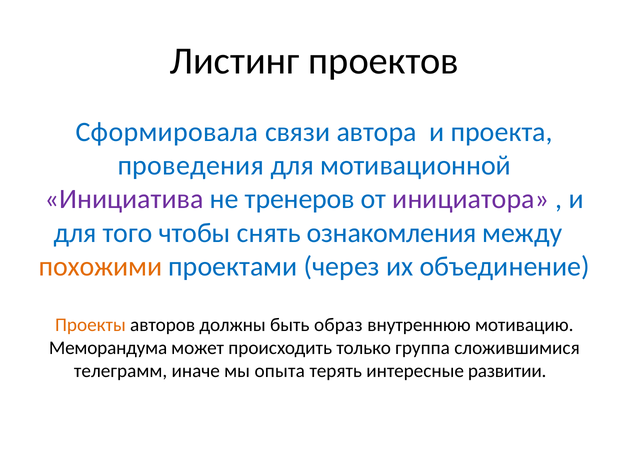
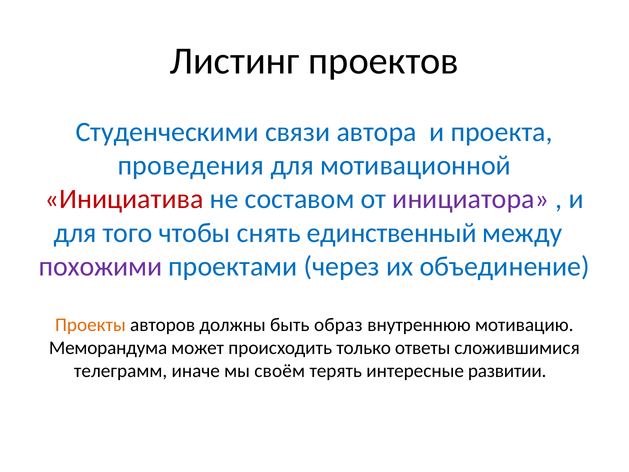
Сформировала: Сформировала -> Студенческими
Инициатива colour: purple -> red
тренеров: тренеров -> составом
ознакомления: ознакомления -> единственный
похожими colour: orange -> purple
группа: группа -> ответы
опыта: опыта -> своём
